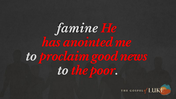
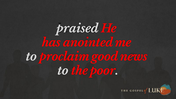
famine: famine -> praised
